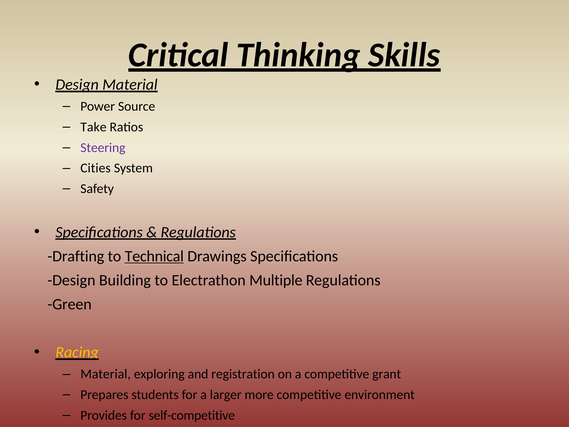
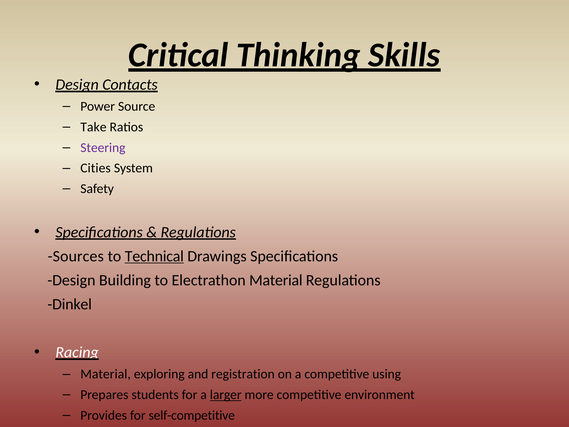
Design Material: Material -> Contacts
Drafting: Drafting -> Sources
Electrathon Multiple: Multiple -> Material
Green: Green -> Dinkel
Racing colour: yellow -> white
grant: grant -> using
larger underline: none -> present
